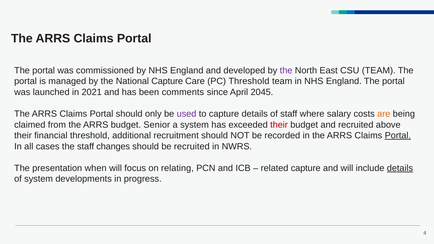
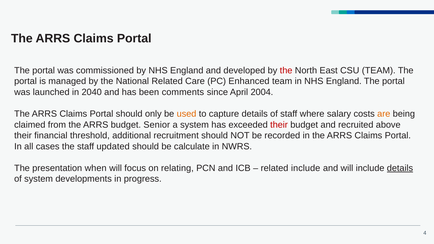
the at (286, 70) colour: purple -> red
National Capture: Capture -> Related
PC Threshold: Threshold -> Enhanced
2021: 2021 -> 2040
2045: 2045 -> 2004
used colour: purple -> orange
Portal at (398, 136) underline: present -> none
changes: changes -> updated
be recruited: recruited -> calculate
related capture: capture -> include
